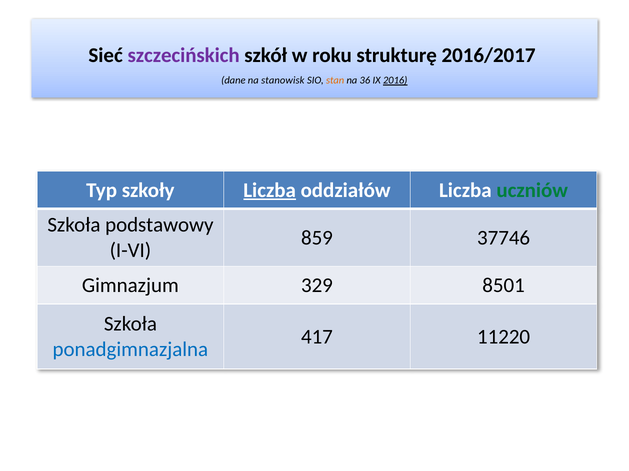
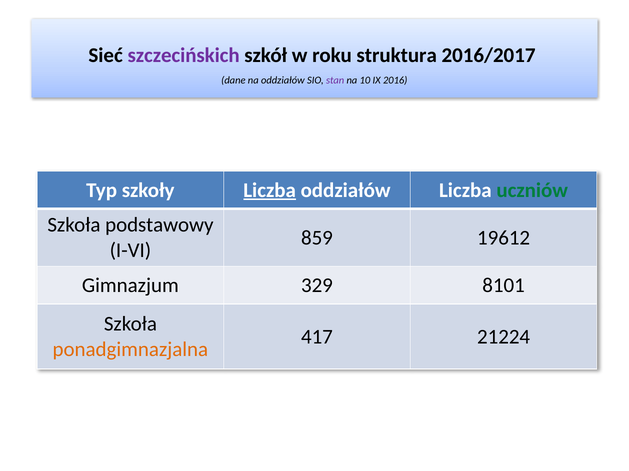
strukturę: strukturę -> struktura
na stanowisk: stanowisk -> oddziałów
stan colour: orange -> purple
36: 36 -> 10
2016 underline: present -> none
37746: 37746 -> 19612
8501: 8501 -> 8101
11220: 11220 -> 21224
ponadgimnazjalna colour: blue -> orange
